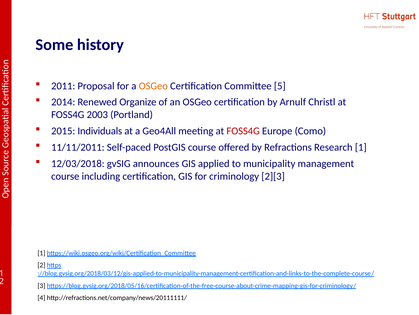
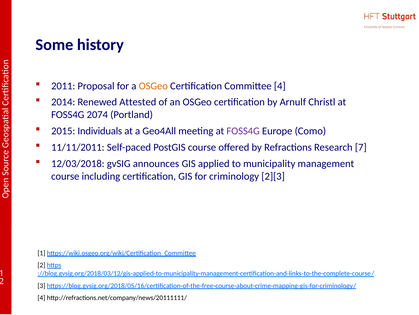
Committee 5: 5 -> 4
Organize: Organize -> Attested
2003: 2003 -> 2074
FOSS4G at (243, 131) colour: red -> purple
Research 1: 1 -> 7
